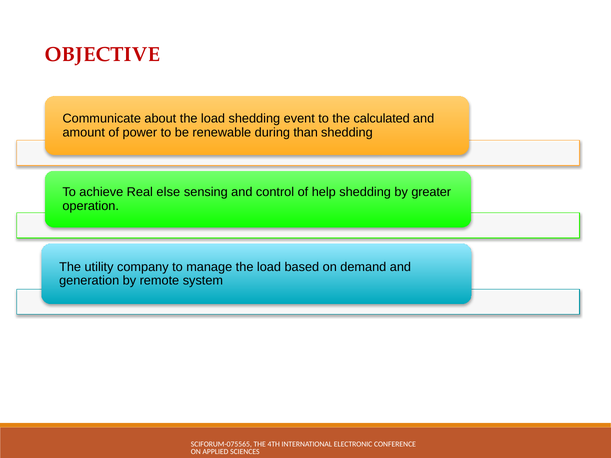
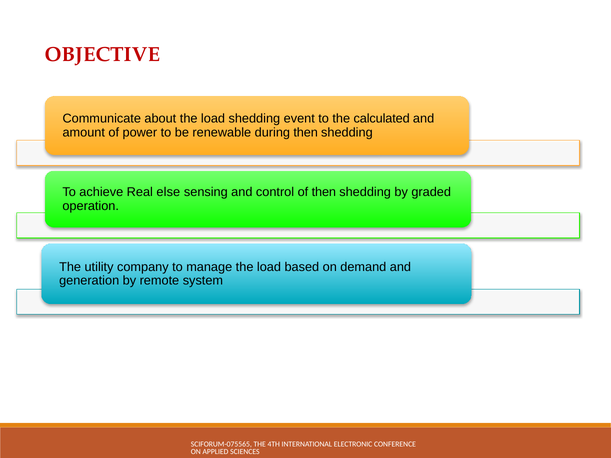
during than: than -> then
of help: help -> then
greater: greater -> graded
